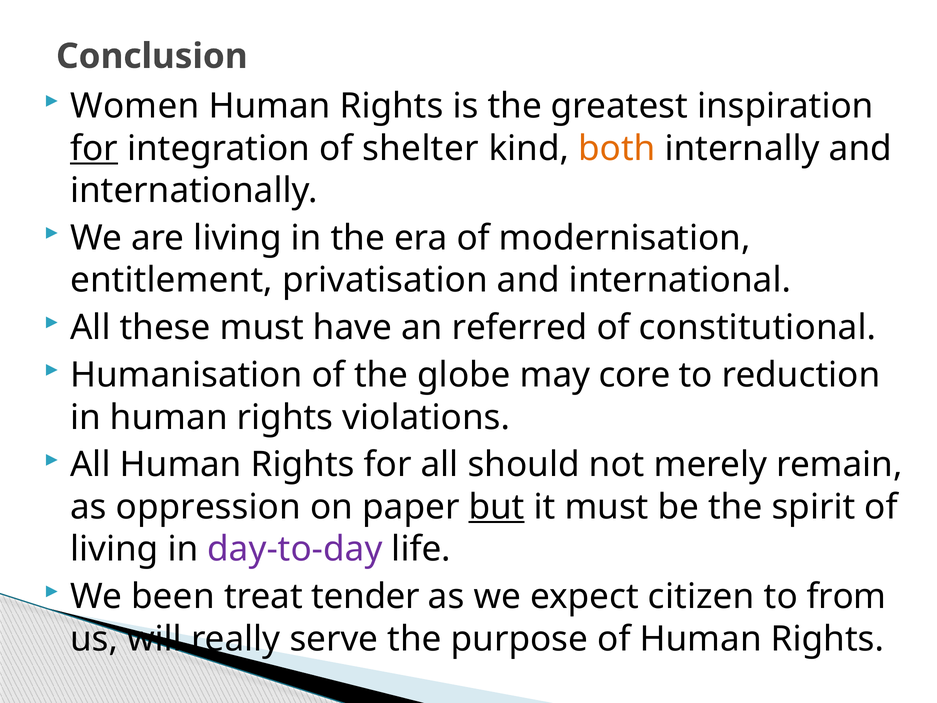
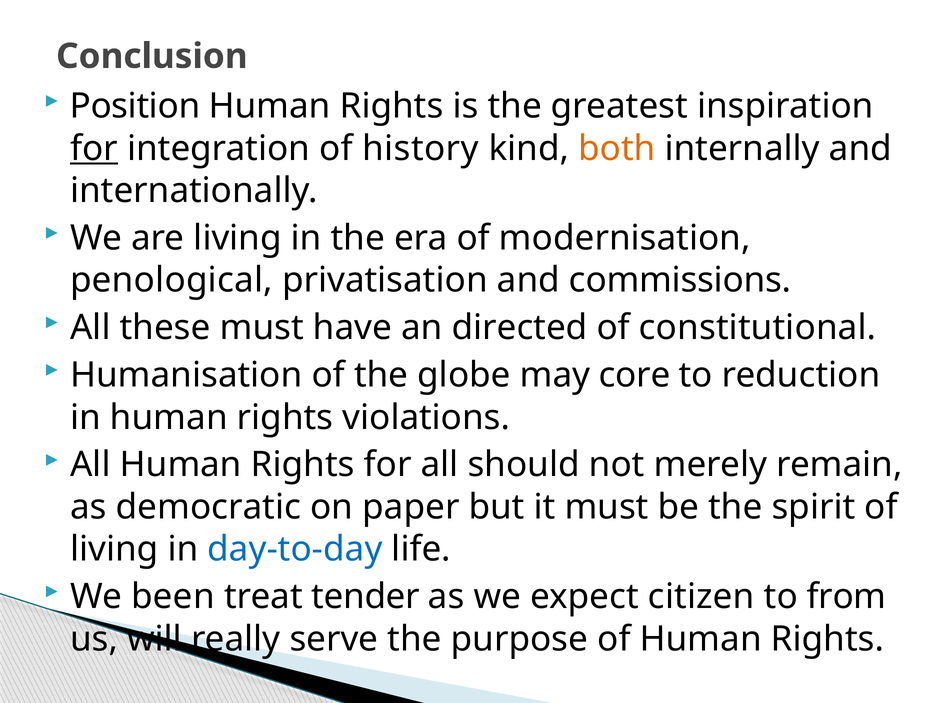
Women: Women -> Position
shelter: shelter -> history
entitlement: entitlement -> penological
international: international -> commissions
referred: referred -> directed
oppression: oppression -> democratic
but underline: present -> none
day-to-day colour: purple -> blue
